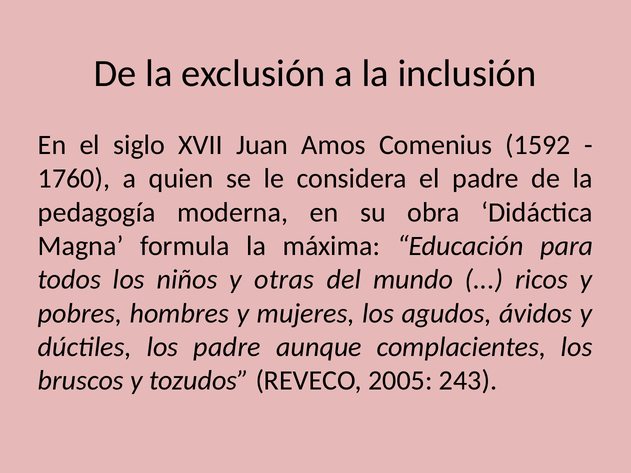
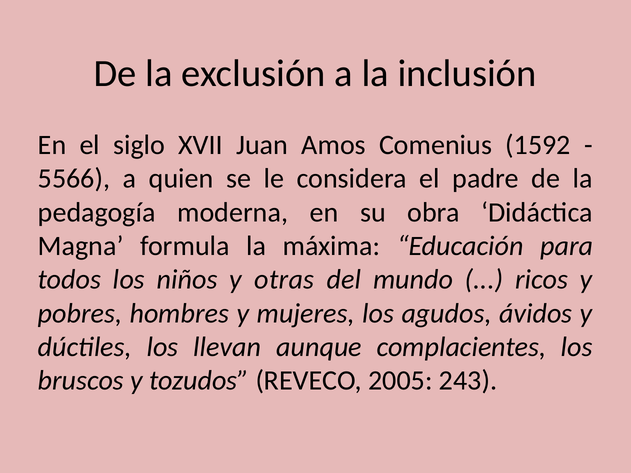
1760: 1760 -> 5566
los padre: padre -> llevan
